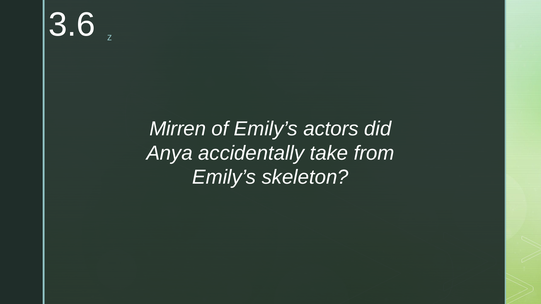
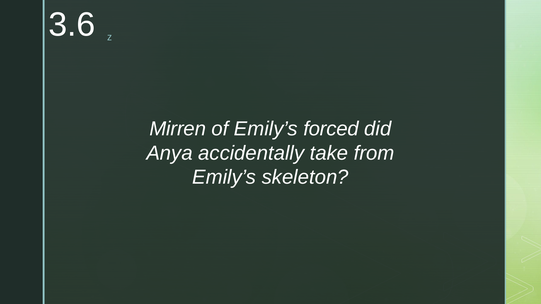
actors: actors -> forced
